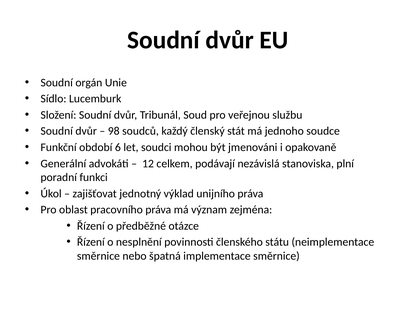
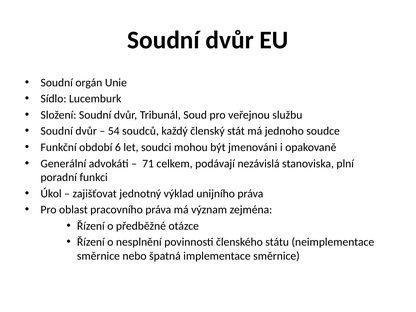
98: 98 -> 54
12: 12 -> 71
